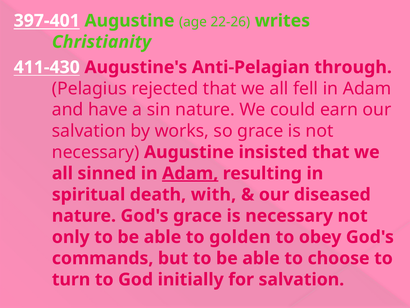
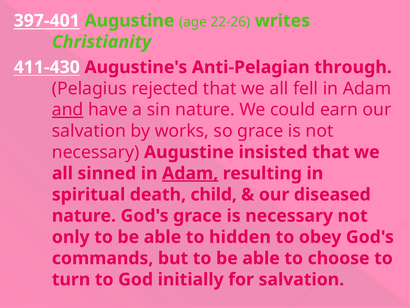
and underline: none -> present
with: with -> child
golden: golden -> hidden
